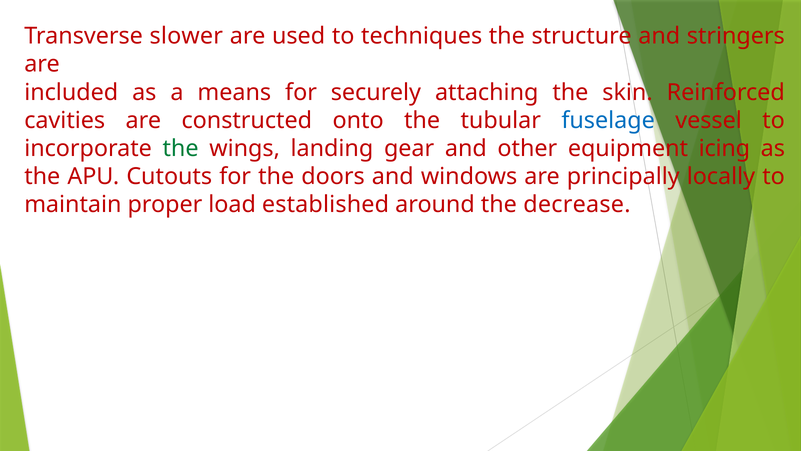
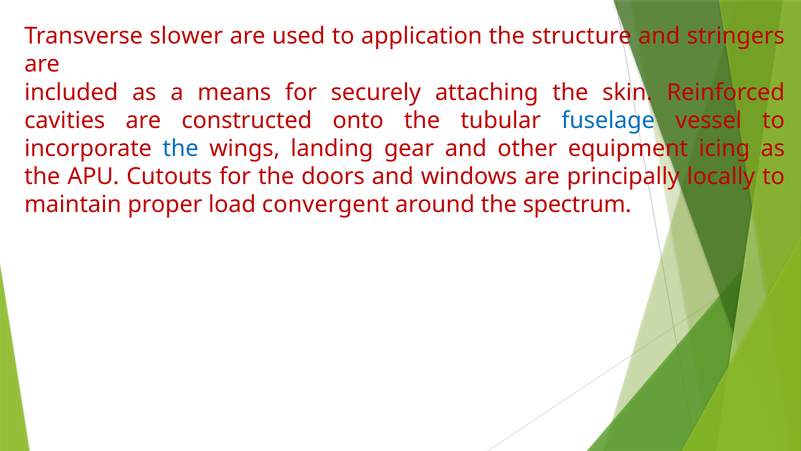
techniques: techniques -> application
the at (181, 148) colour: green -> blue
established: established -> convergent
decrease: decrease -> spectrum
